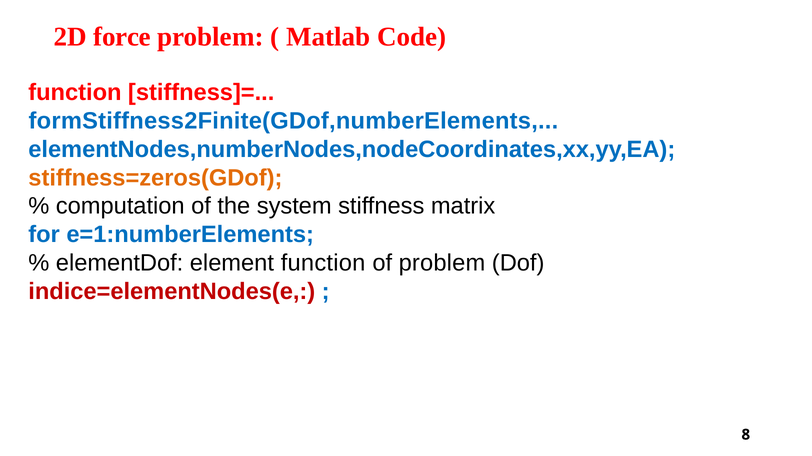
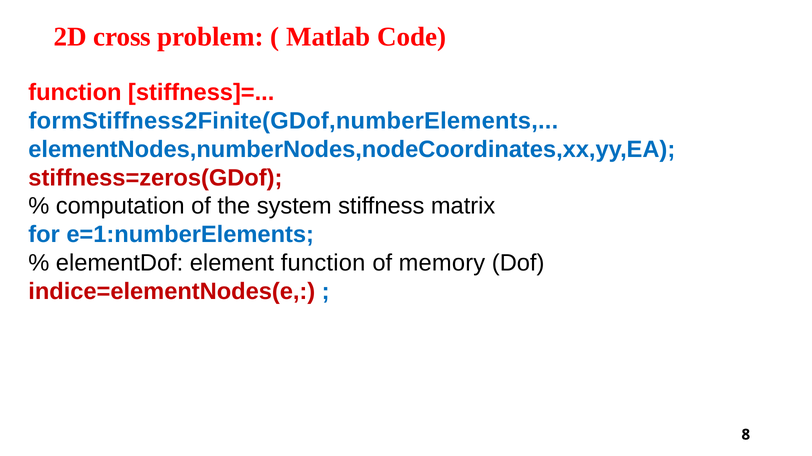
force: force -> cross
stiffness=zeros(GDof colour: orange -> red
of problem: problem -> memory
